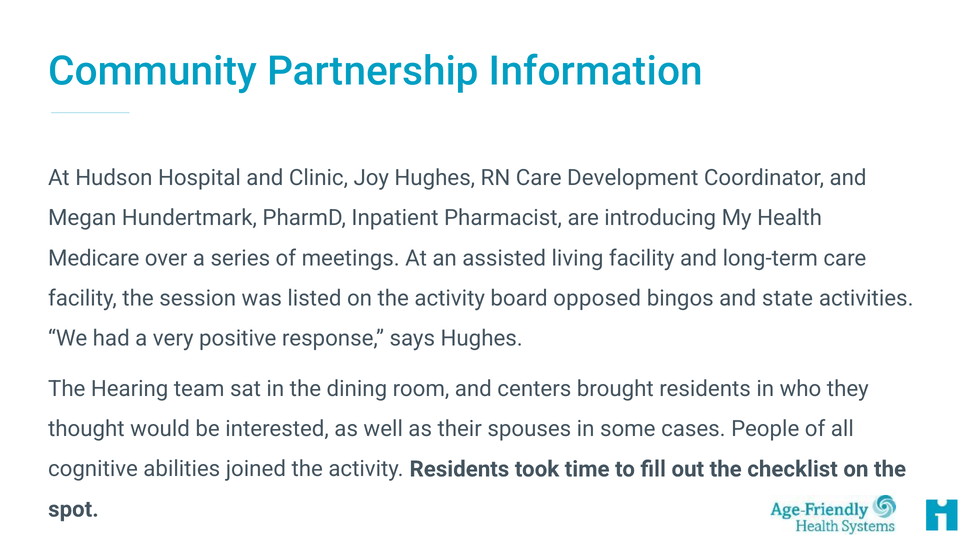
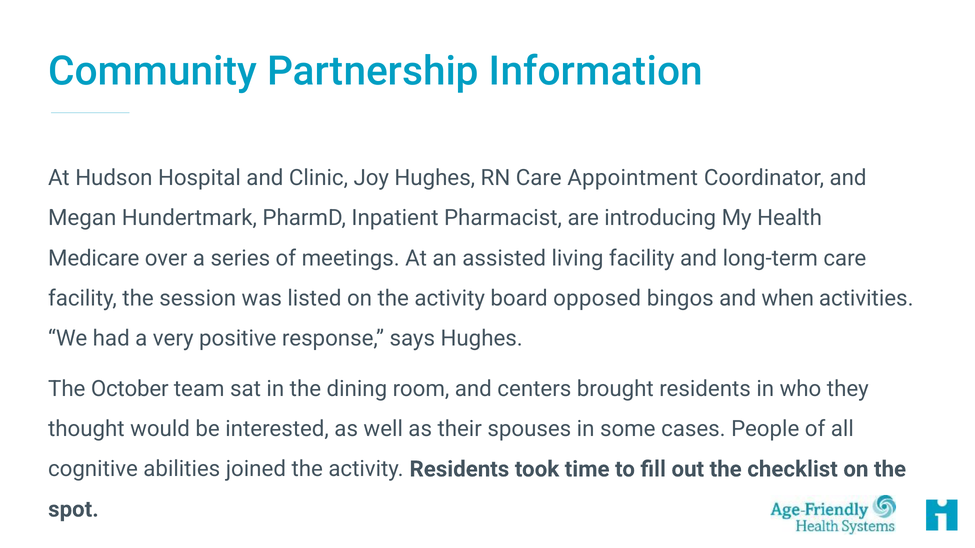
Development: Development -> Appointment
state: state -> when
Hearing: Hearing -> October
